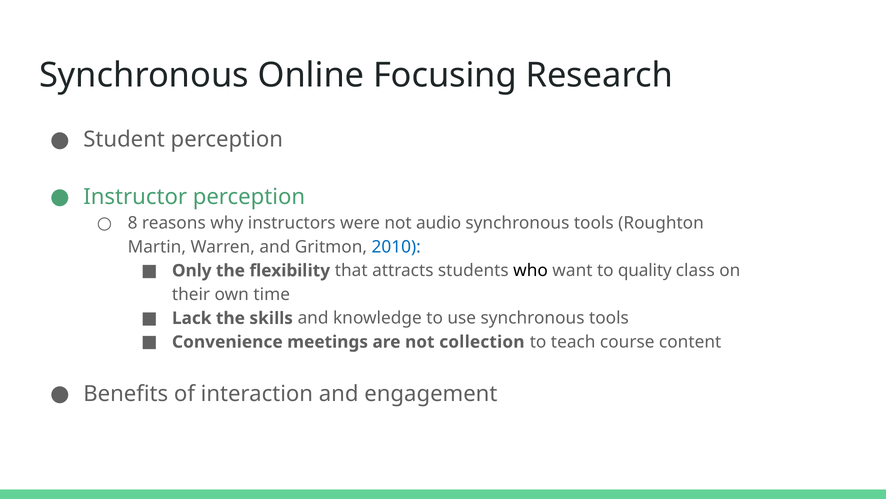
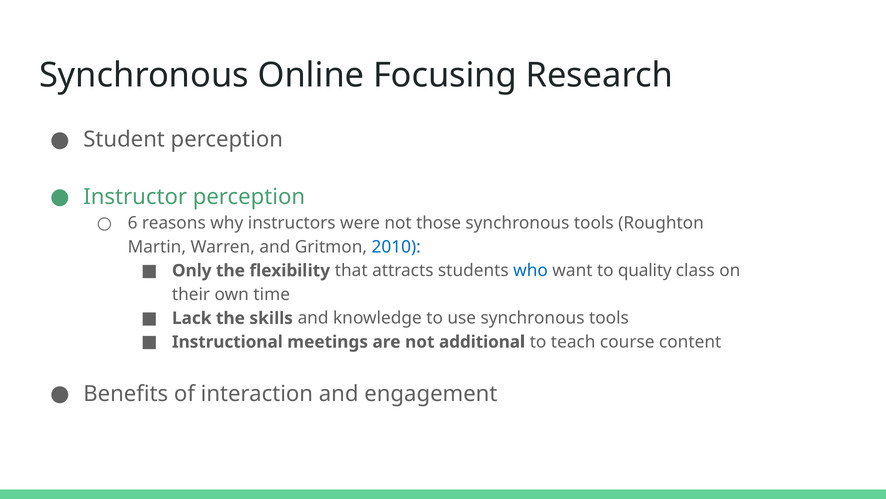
8: 8 -> 6
audio: audio -> those
who colour: black -> blue
Convenience: Convenience -> Instructional
collection: collection -> additional
